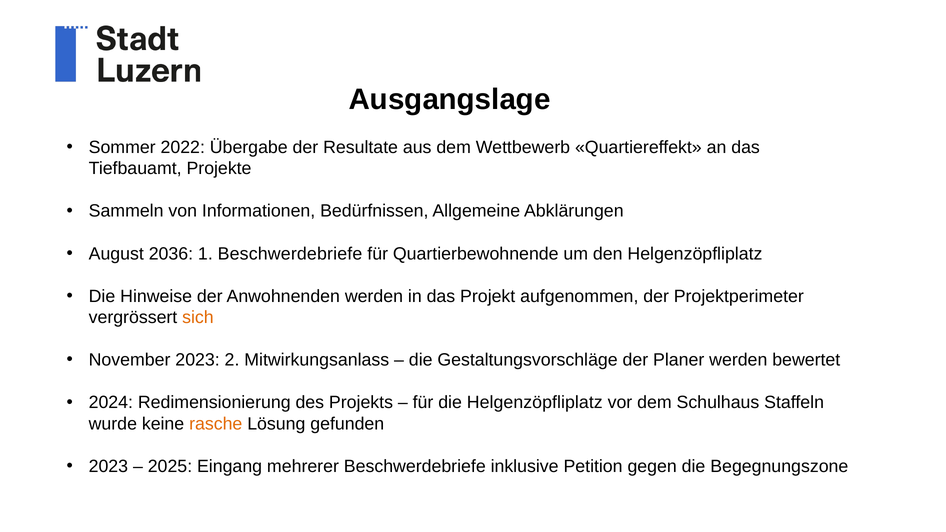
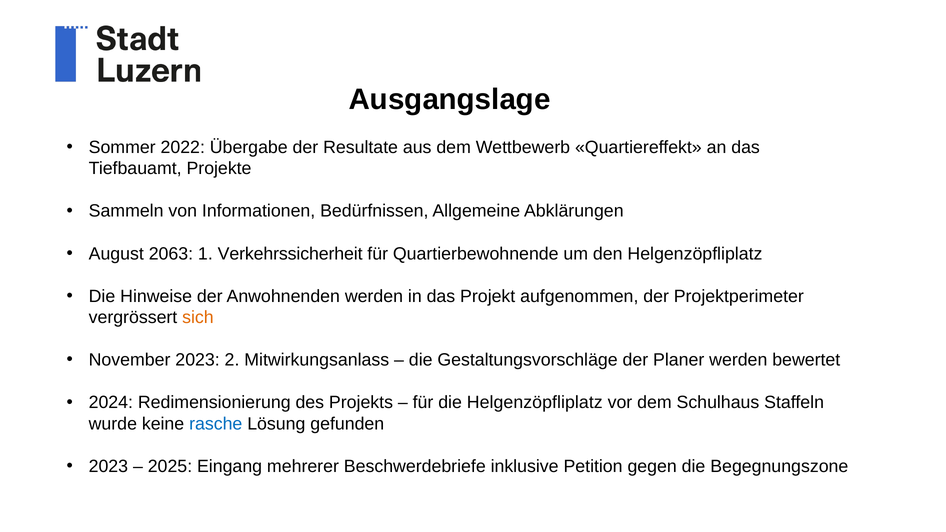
2036: 2036 -> 2063
1 Beschwerdebriefe: Beschwerdebriefe -> Verkehrssicherheit
rasche colour: orange -> blue
